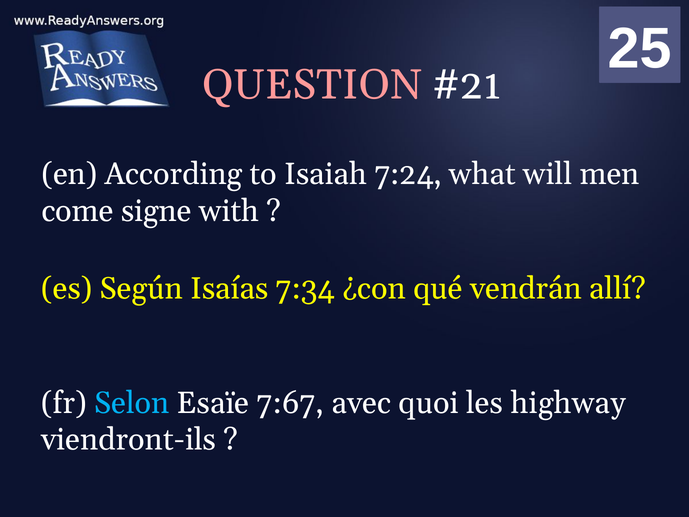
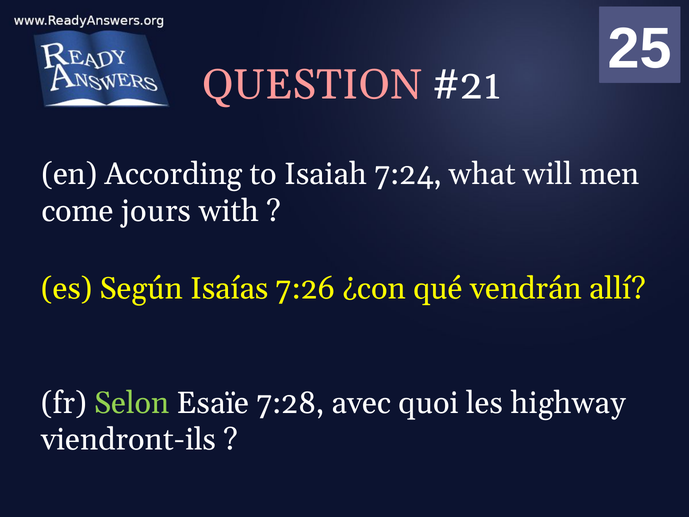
signe: signe -> jours
7:34: 7:34 -> 7:26
Selon colour: light blue -> light green
7:67: 7:67 -> 7:28
